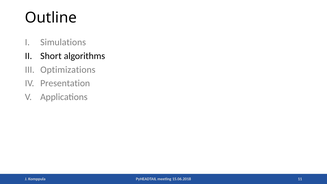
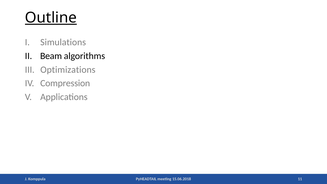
Outline underline: none -> present
Short: Short -> Beam
Presentation: Presentation -> Compression
